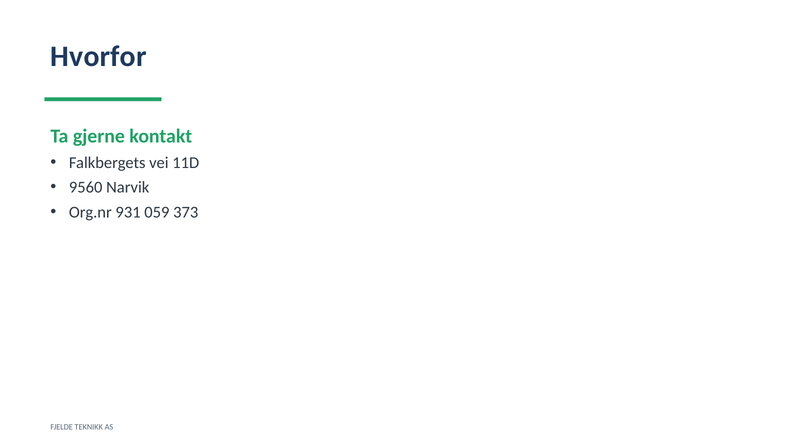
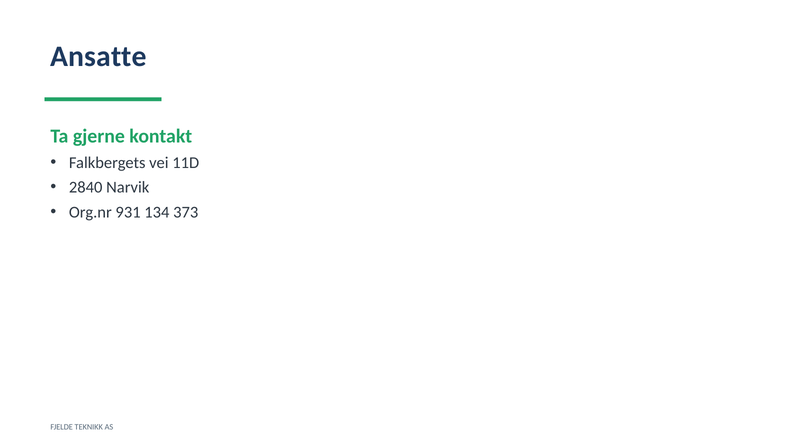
Hvorfor: Hvorfor -> Ansatte
9560: 9560 -> 2840
059: 059 -> 134
